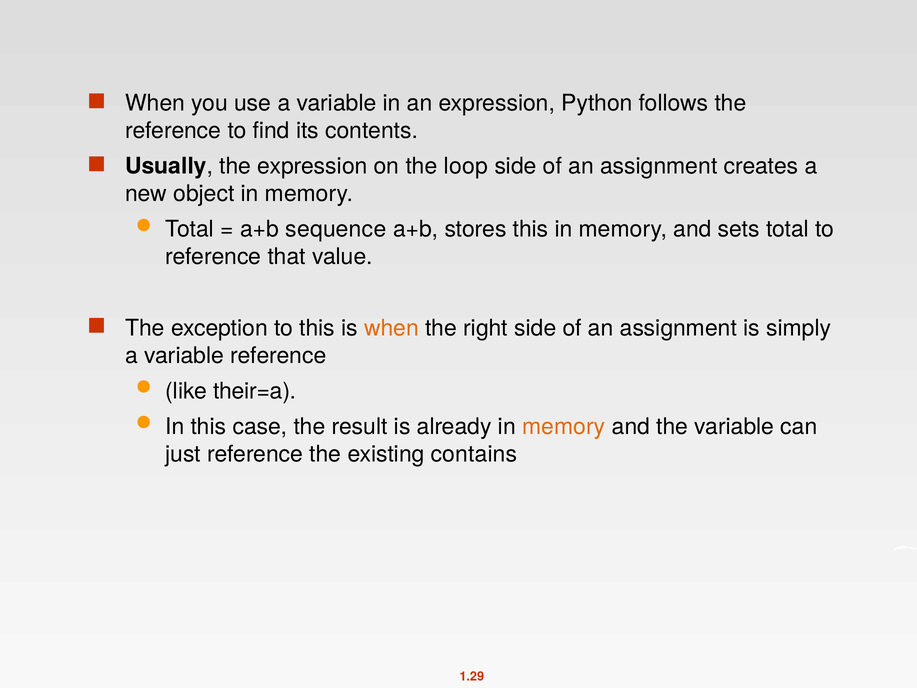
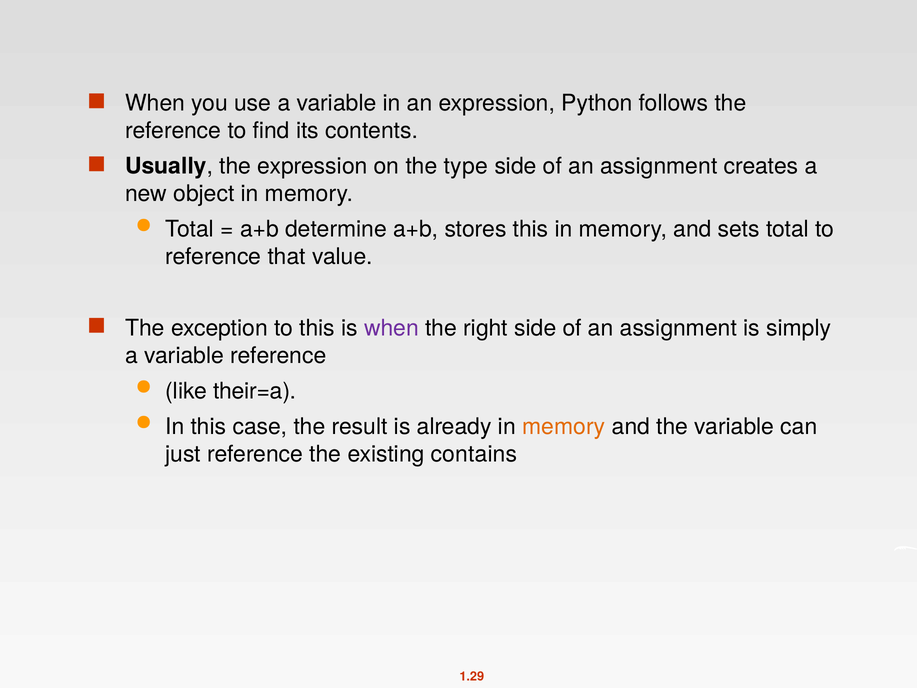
loop: loop -> type
sequence: sequence -> determine
when at (392, 328) colour: orange -> purple
